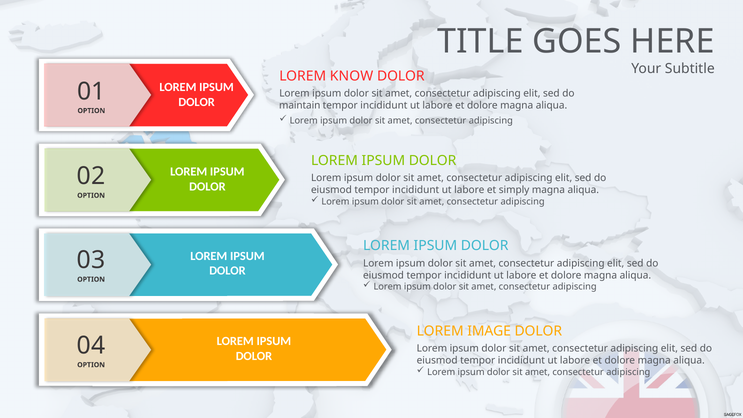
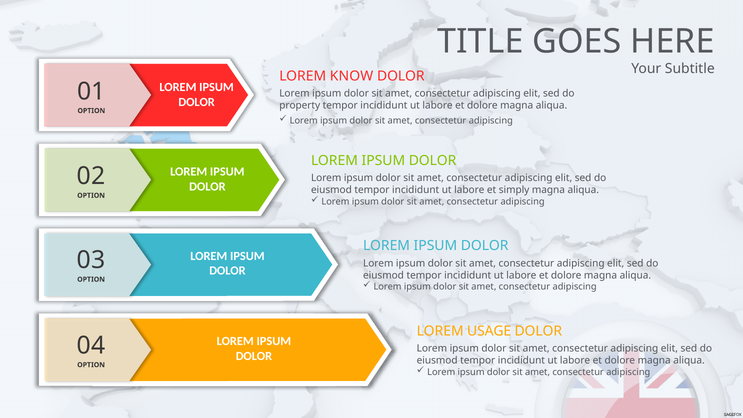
maintain: maintain -> property
IMAGE: IMAGE -> USAGE
